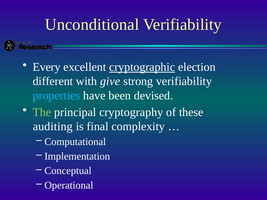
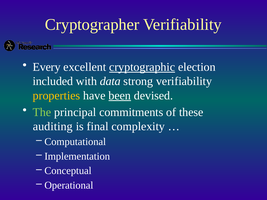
Unconditional: Unconditional -> Cryptographer
different: different -> included
give: give -> data
properties colour: light blue -> yellow
been underline: none -> present
cryptography: cryptography -> commitments
